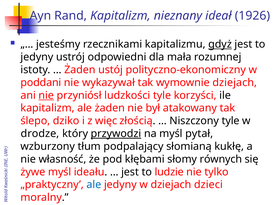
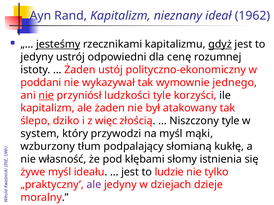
1926: 1926 -> 1962
jesteśmy underline: none -> present
mała: mała -> cenę
wymownie dziejach: dziejach -> jednego
drodze: drodze -> system
przywodzi underline: present -> none
pytał: pytał -> mąki
równych: równych -> istnienia
ale at (94, 185) colour: blue -> purple
dzieci: dzieci -> dzieje
